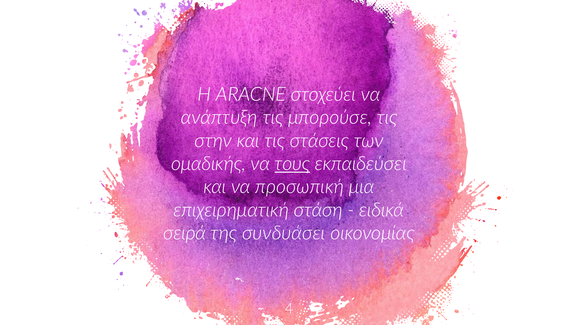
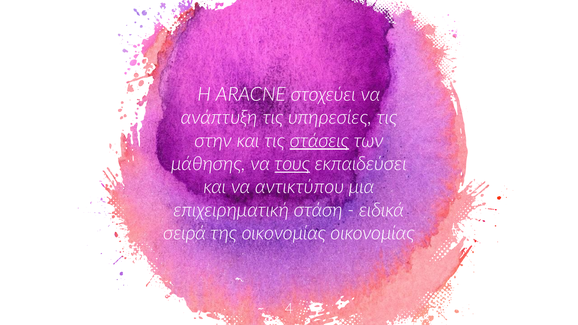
μπορούσε: μπορούσε -> υπηρεσίες
στάσεις underline: none -> present
ομαδικής: ομαδικής -> μάθησης
προσωπική: προσωπική -> αντικτύπου
της συνδυάσει: συνδυάσει -> οικονομίας
